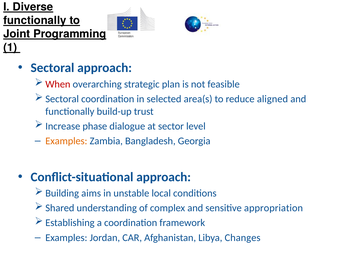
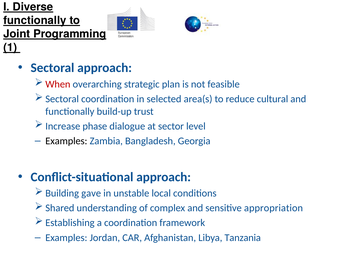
aligned: aligned -> cultural
Examples at (66, 141) colour: orange -> black
aims: aims -> gave
Changes: Changes -> Tanzania
